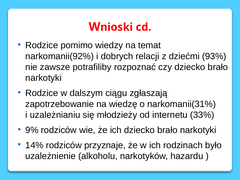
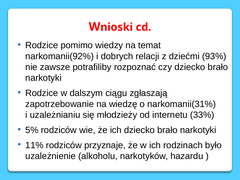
9%: 9% -> 5%
14%: 14% -> 11%
